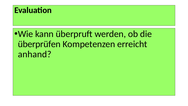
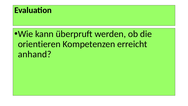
überprüfen: überprüfen -> orientieren
